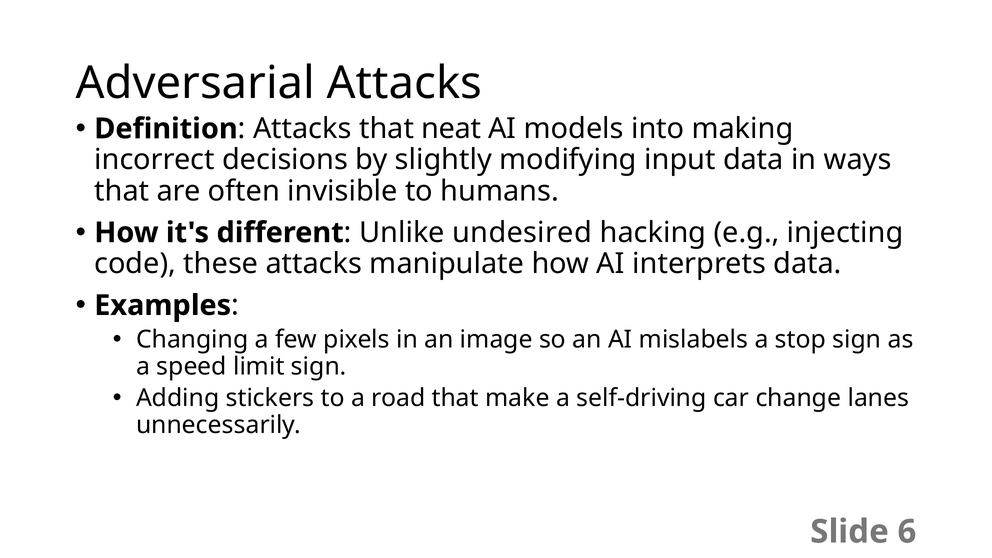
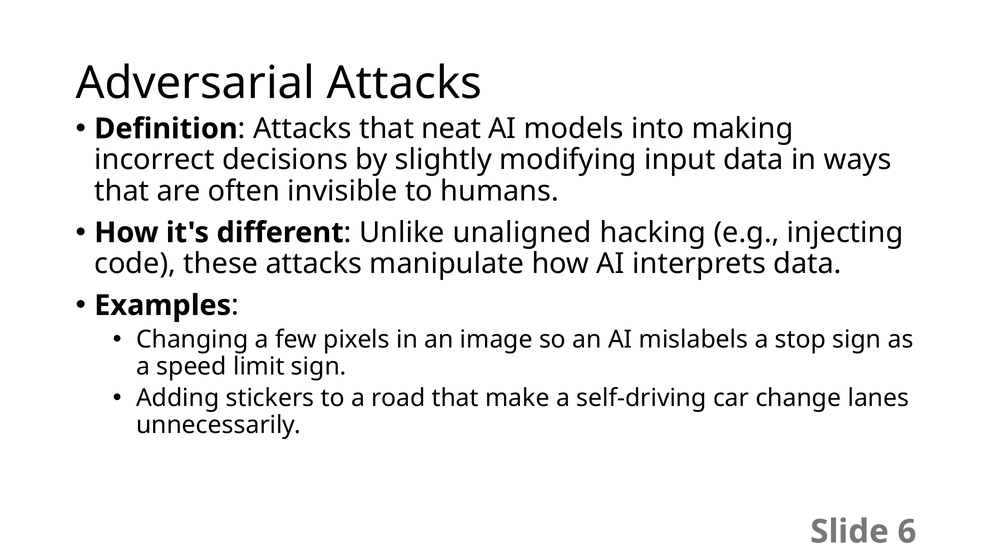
undesired: undesired -> unaligned
